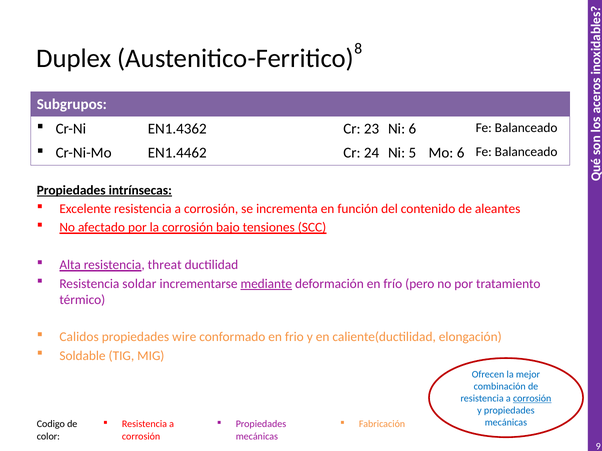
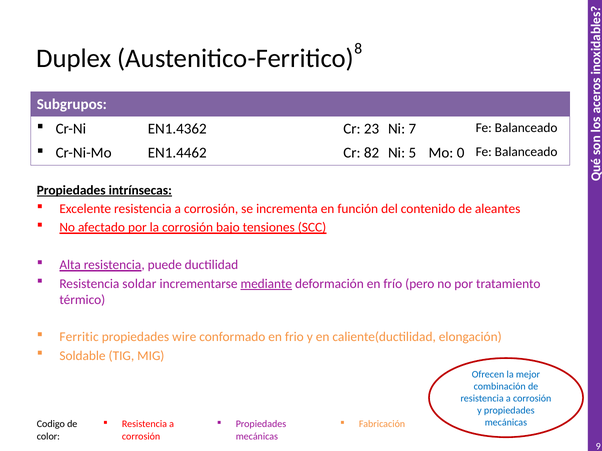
Ni 6: 6 -> 7
24: 24 -> 82
Mo 6: 6 -> 0
threat: threat -> puede
Calidos: Calidos -> Ferritic
corrosión at (532, 399) underline: present -> none
